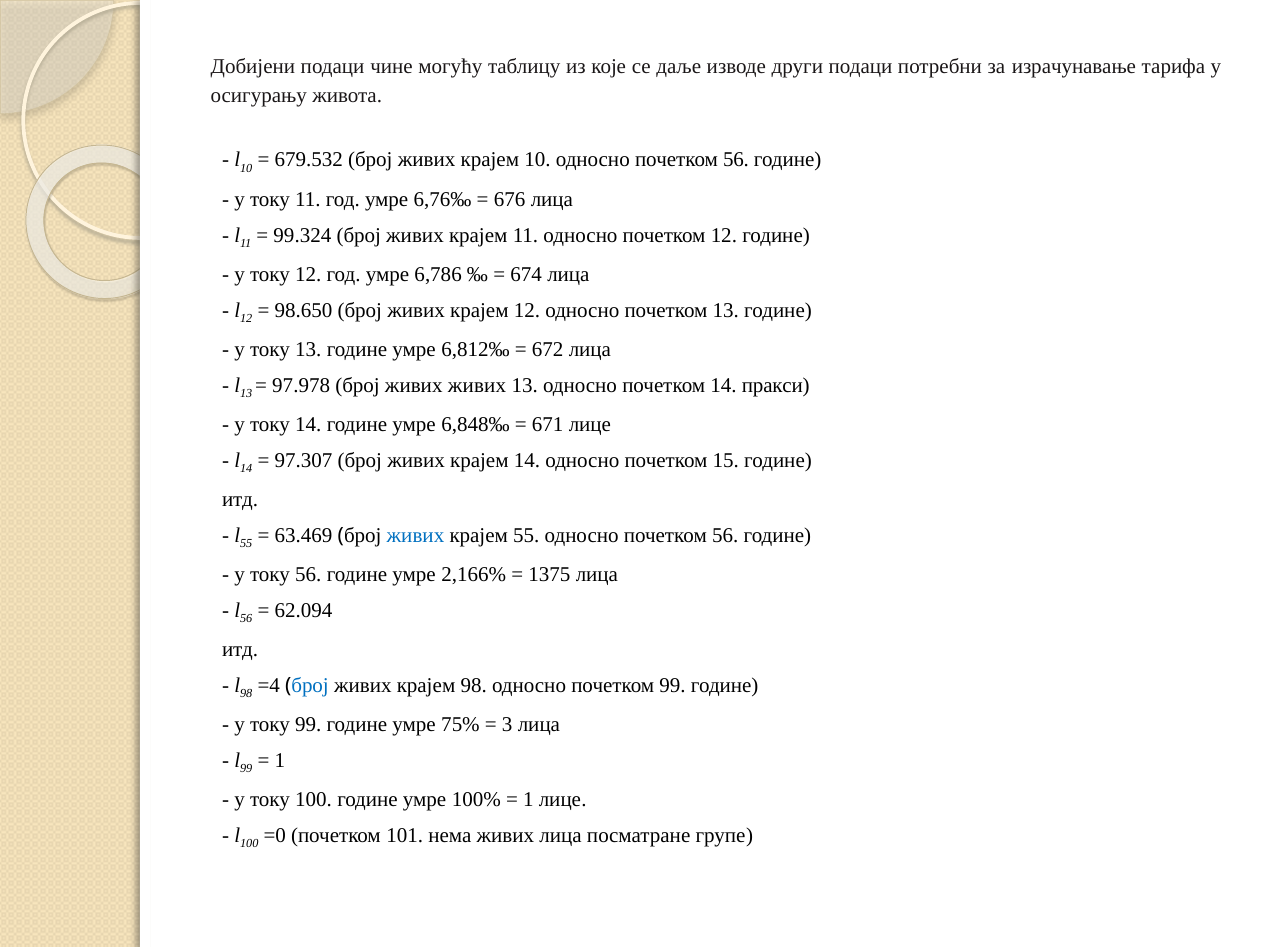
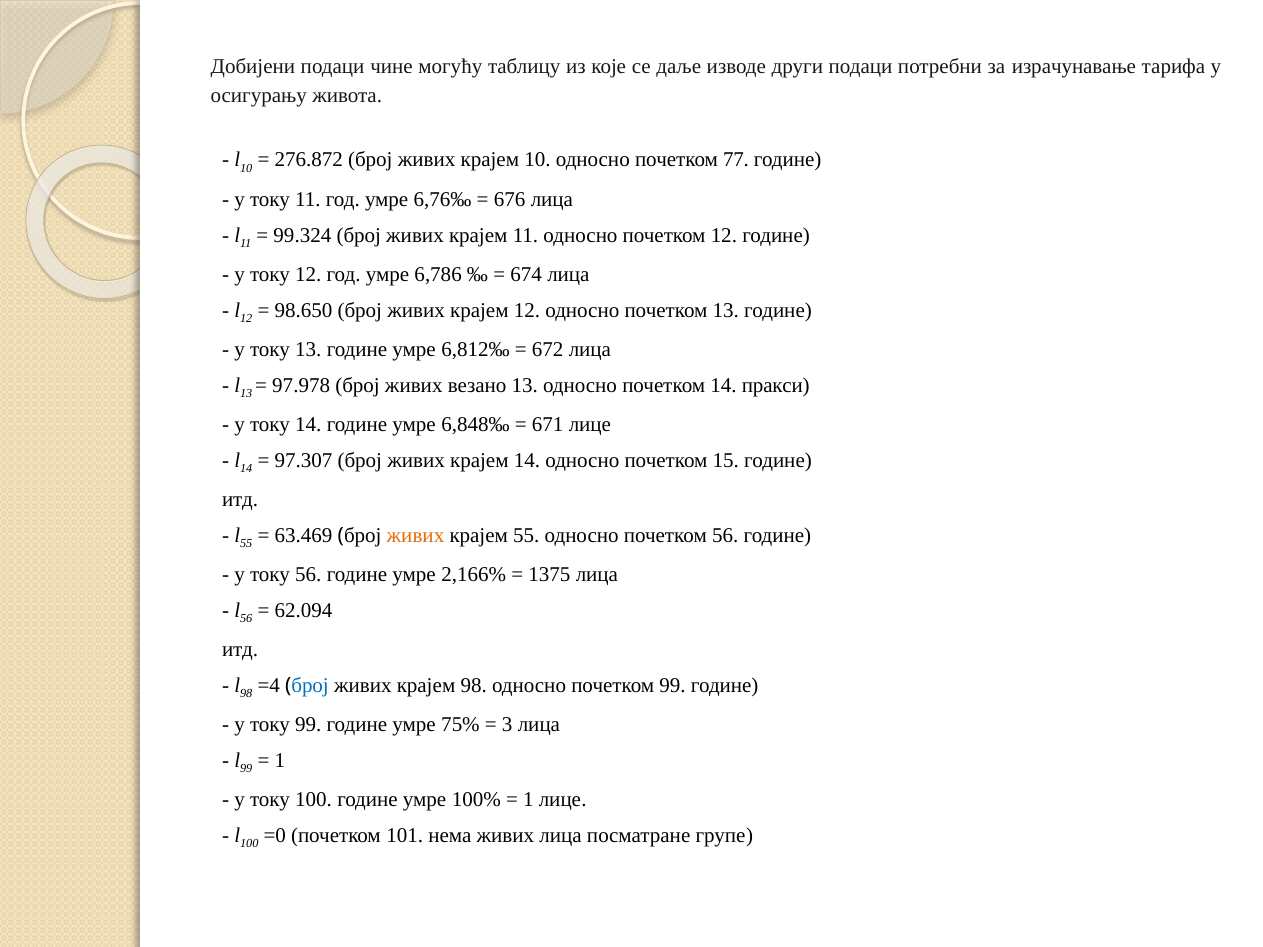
679.532: 679.532 -> 276.872
10 односно почетком 56: 56 -> 77
живих живих: живих -> везано
живих at (415, 536) colour: blue -> orange
